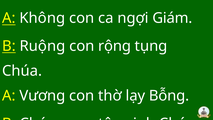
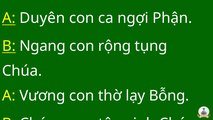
Không: Không -> Duyên
Giám: Giám -> Phận
Ruộng: Ruộng -> Ngang
